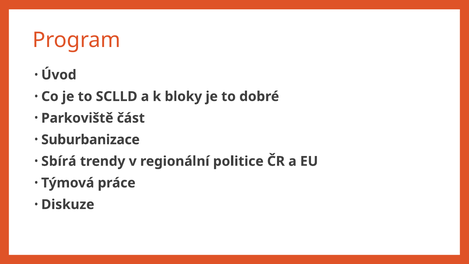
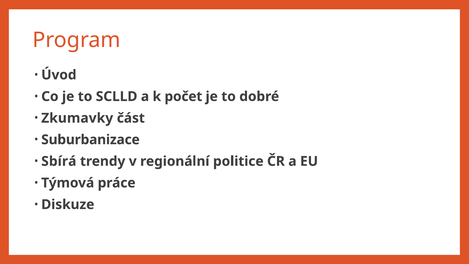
bloky: bloky -> počet
Parkoviště: Parkoviště -> Zkumavky
